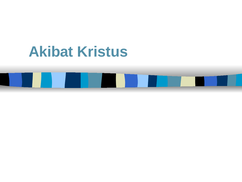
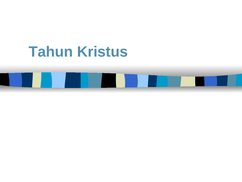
Akibat: Akibat -> Tahun
